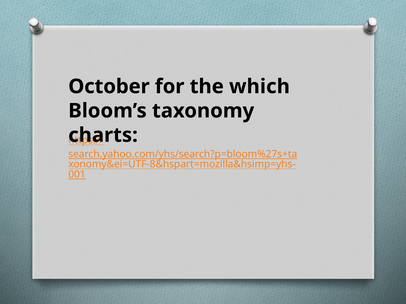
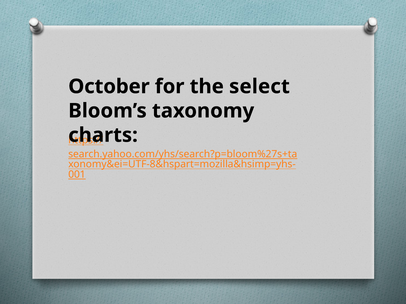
which: which -> select
